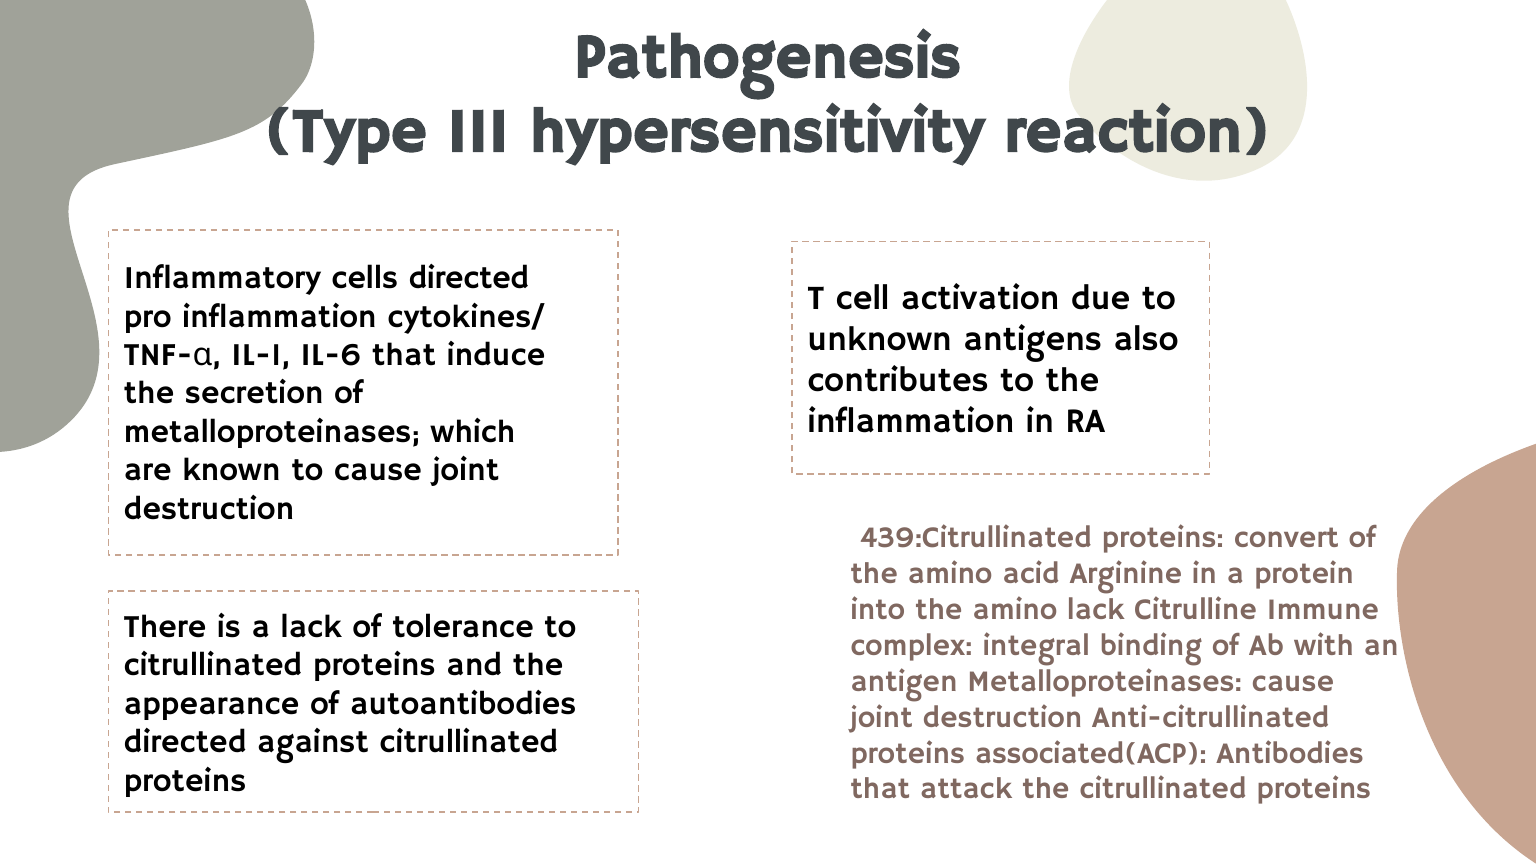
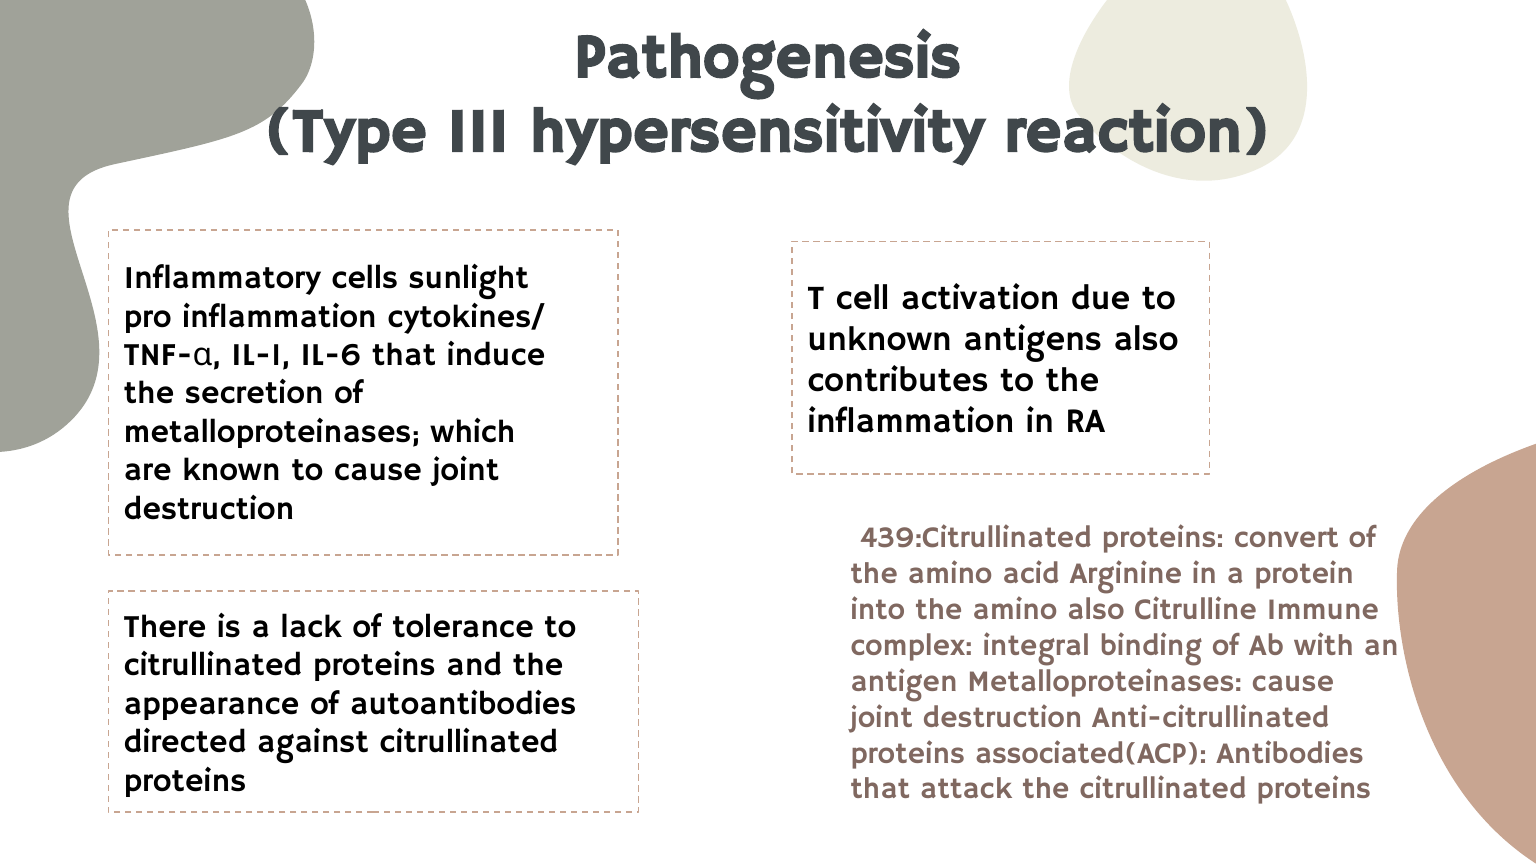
cells directed: directed -> sunlight
amino lack: lack -> also
